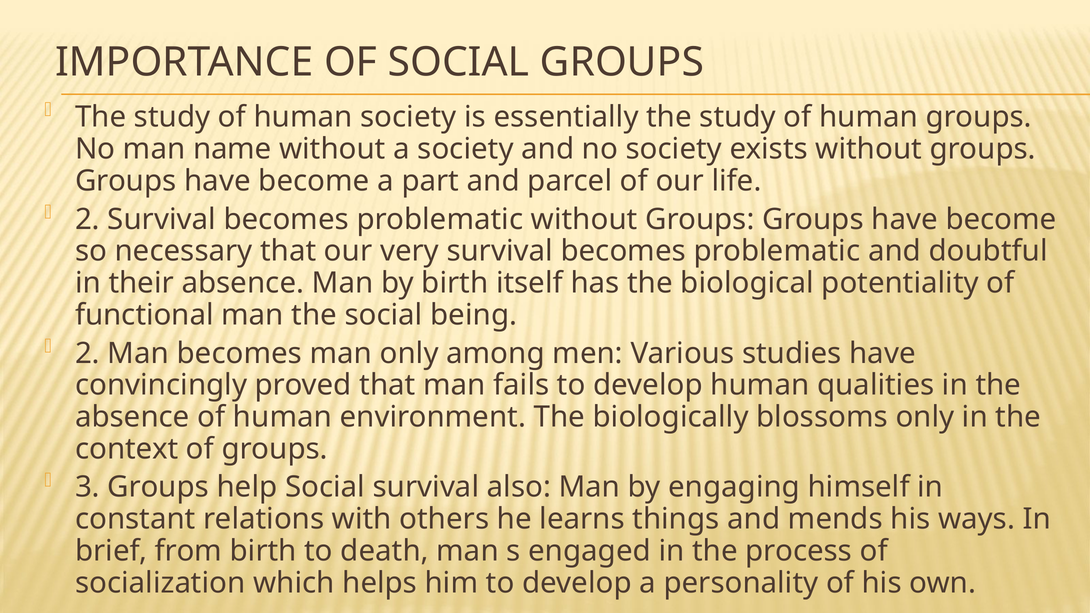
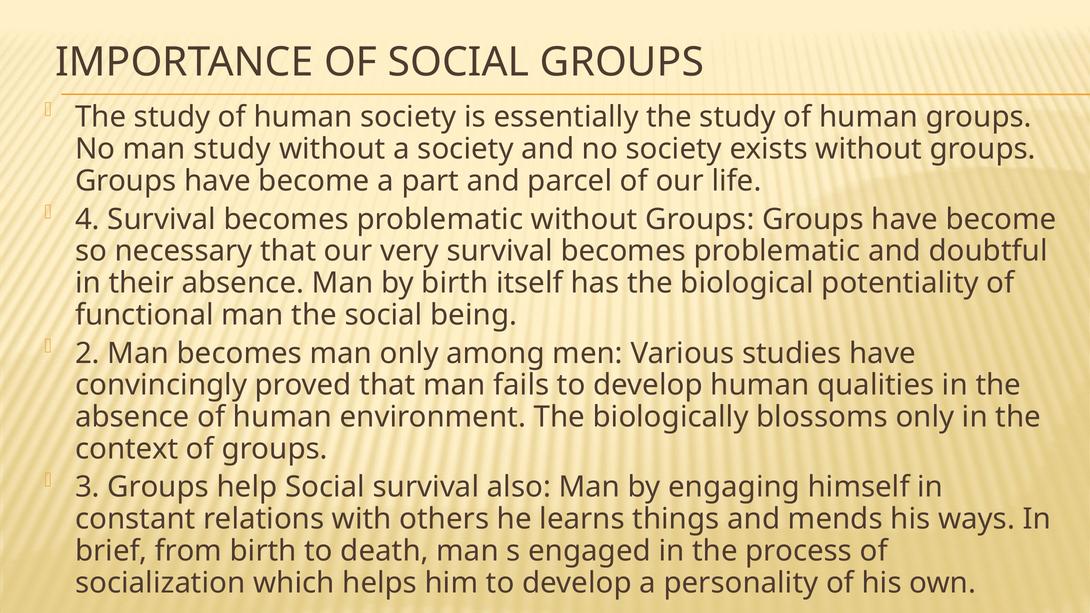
man name: name -> study
2 at (87, 219): 2 -> 4
